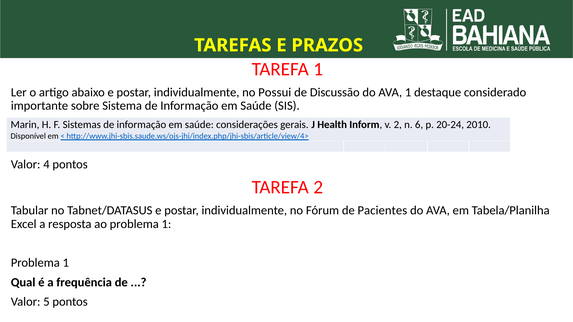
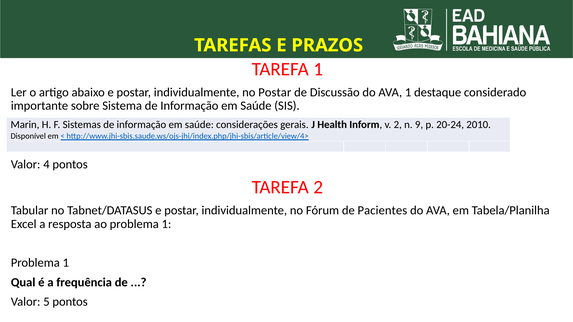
no Possui: Possui -> Postar
6: 6 -> 9
